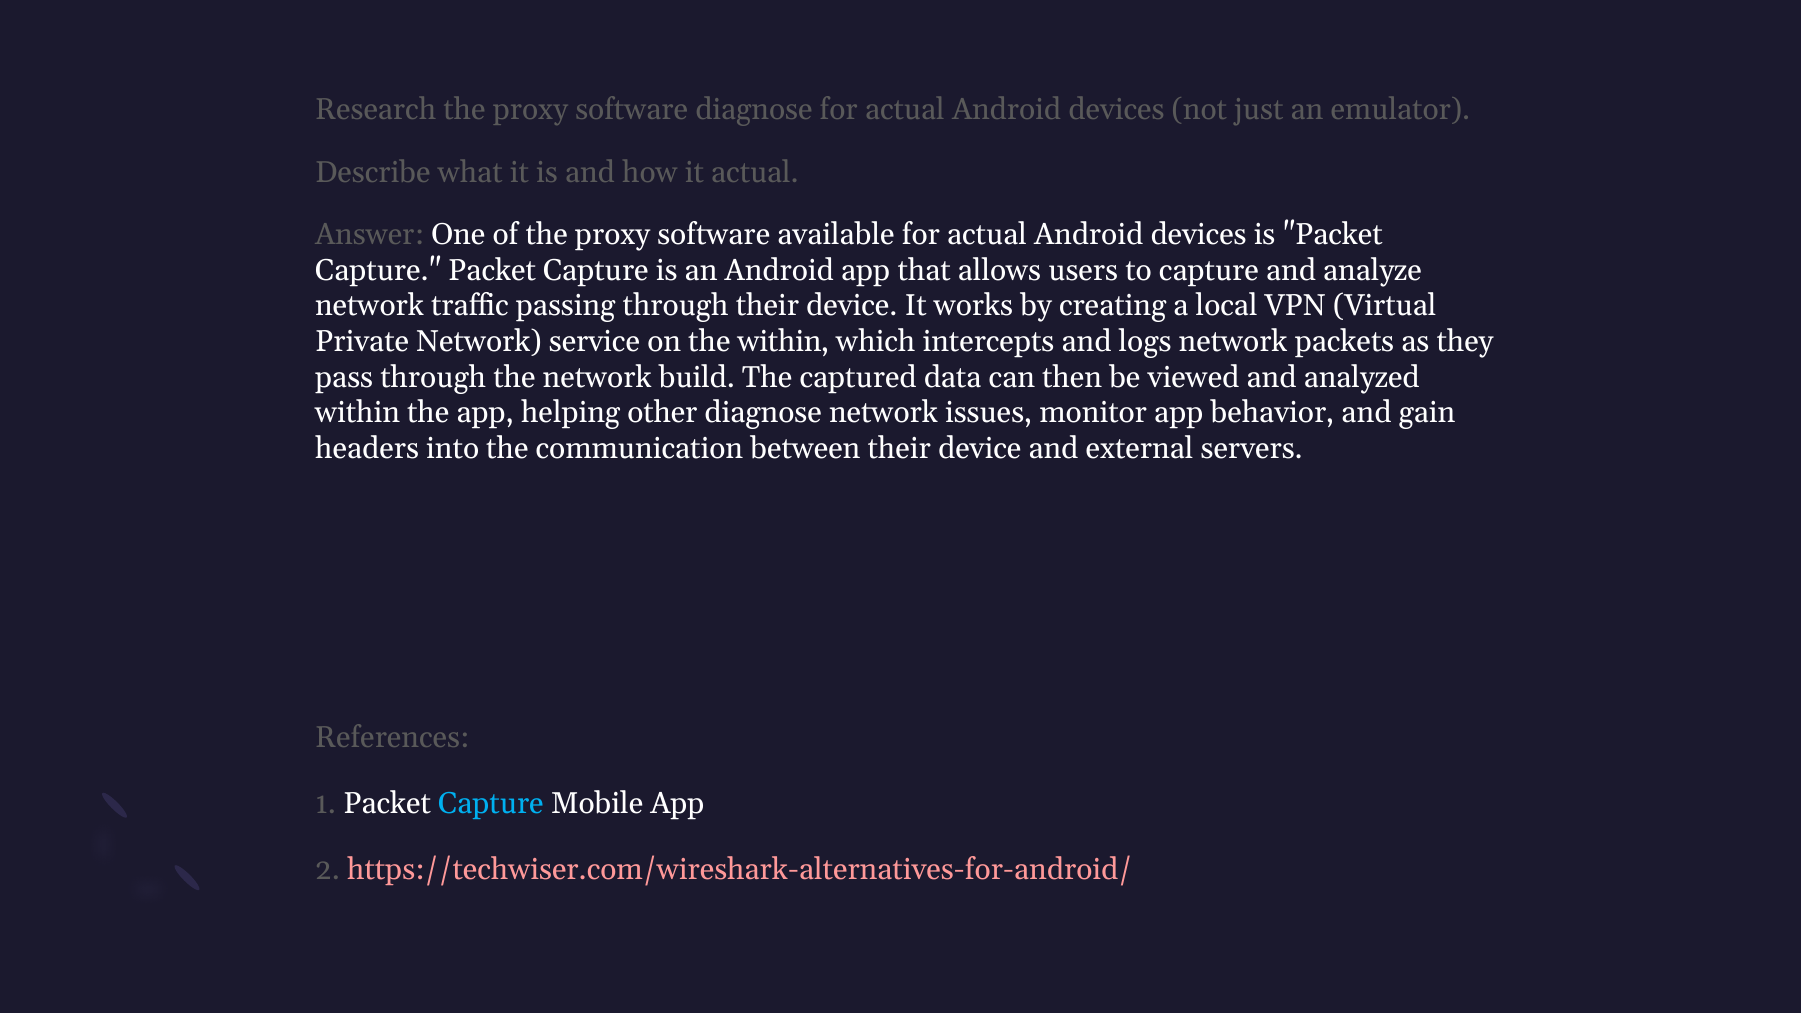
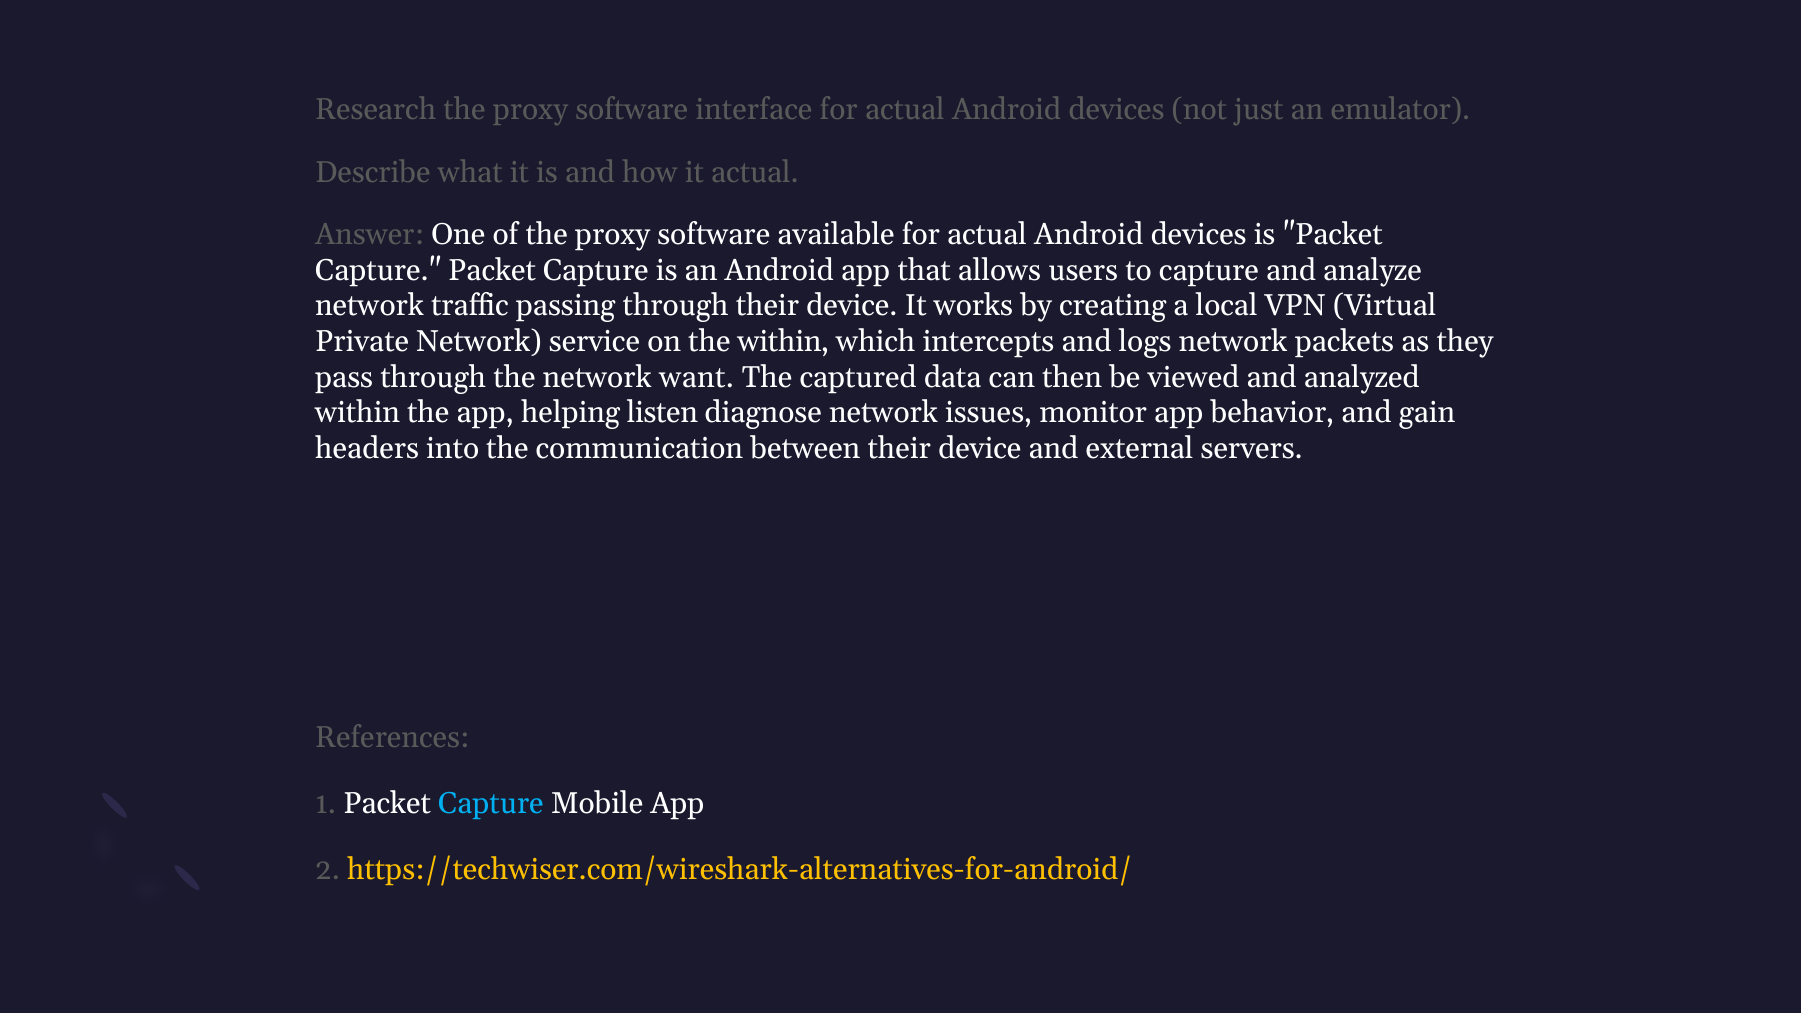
software diagnose: diagnose -> interface
build: build -> want
other: other -> listen
https://techwiser.com/wireshark-alternatives-for-android/ colour: pink -> yellow
